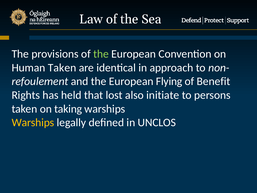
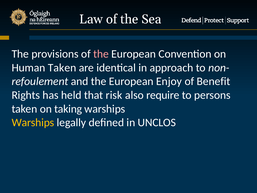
the at (101, 54) colour: light green -> pink
Flying: Flying -> Enjoy
lost: lost -> risk
initiate: initiate -> require
